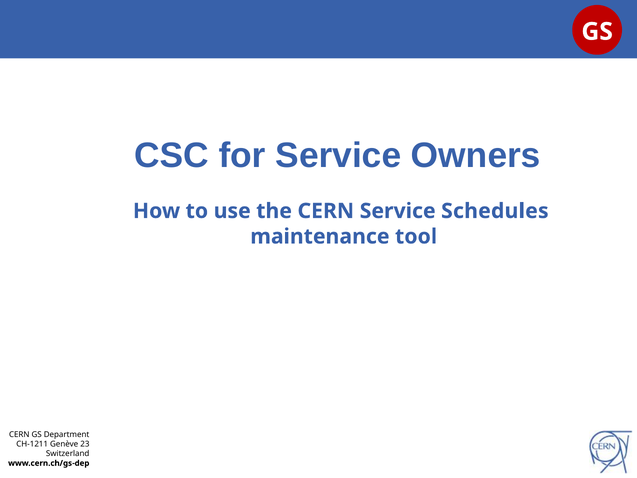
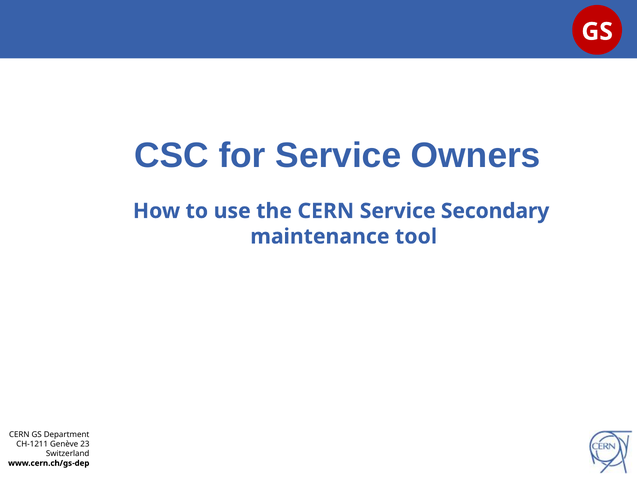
Schedules: Schedules -> Secondary
